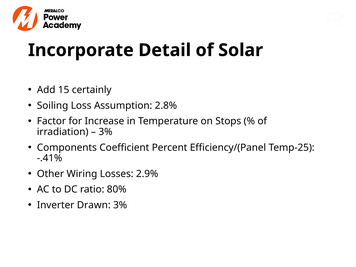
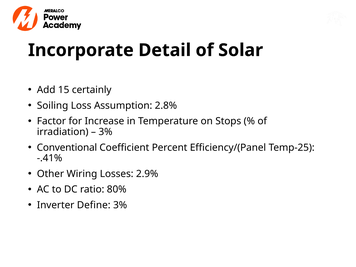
Components: Components -> Conventional
Drawn: Drawn -> Define
